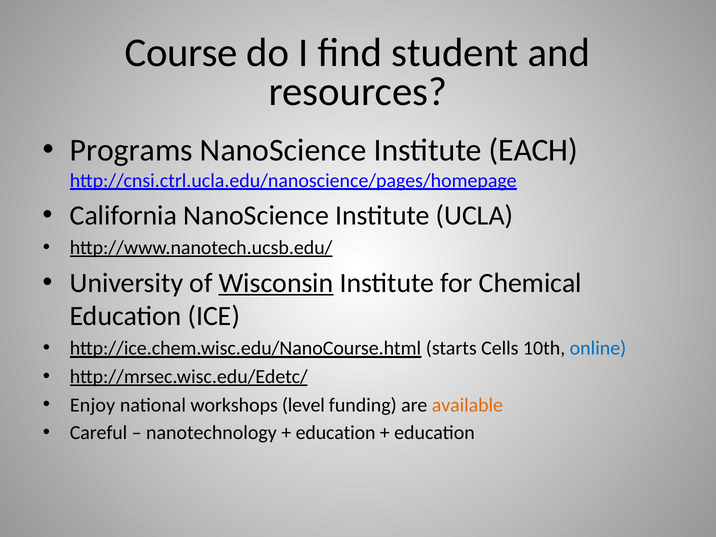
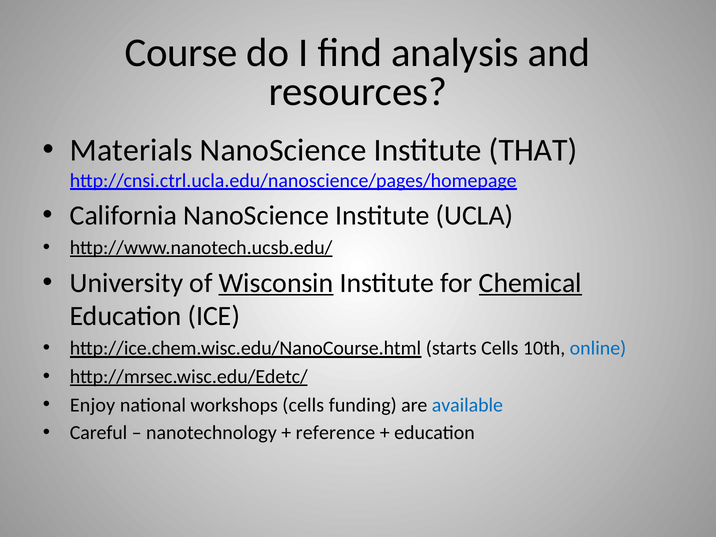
student: student -> analysis
Programs: Programs -> Materials
EACH: EACH -> THAT
Chemical underline: none -> present
workshops level: level -> cells
available colour: orange -> blue
education at (336, 433): education -> reference
